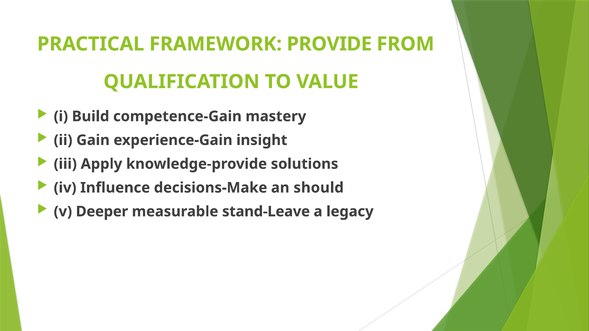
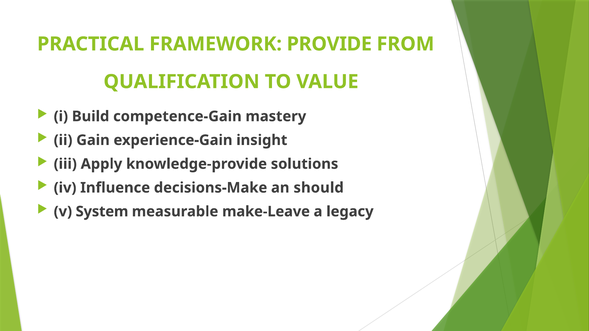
Deeper: Deeper -> System
stand-Leave: stand-Leave -> make-Leave
